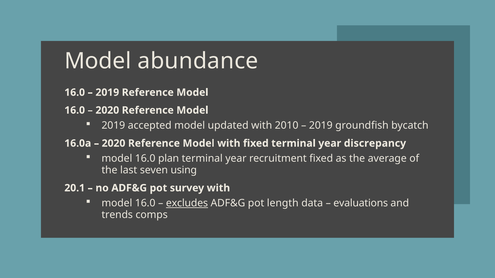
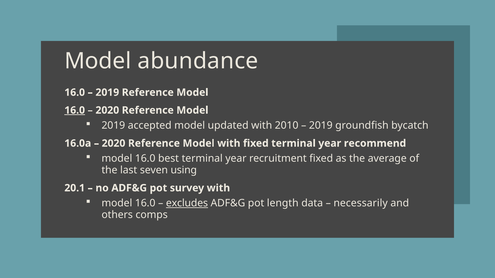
16.0 at (75, 110) underline: none -> present
discrepancy: discrepancy -> recommend
plan: plan -> best
evaluations: evaluations -> necessarily
trends: trends -> others
